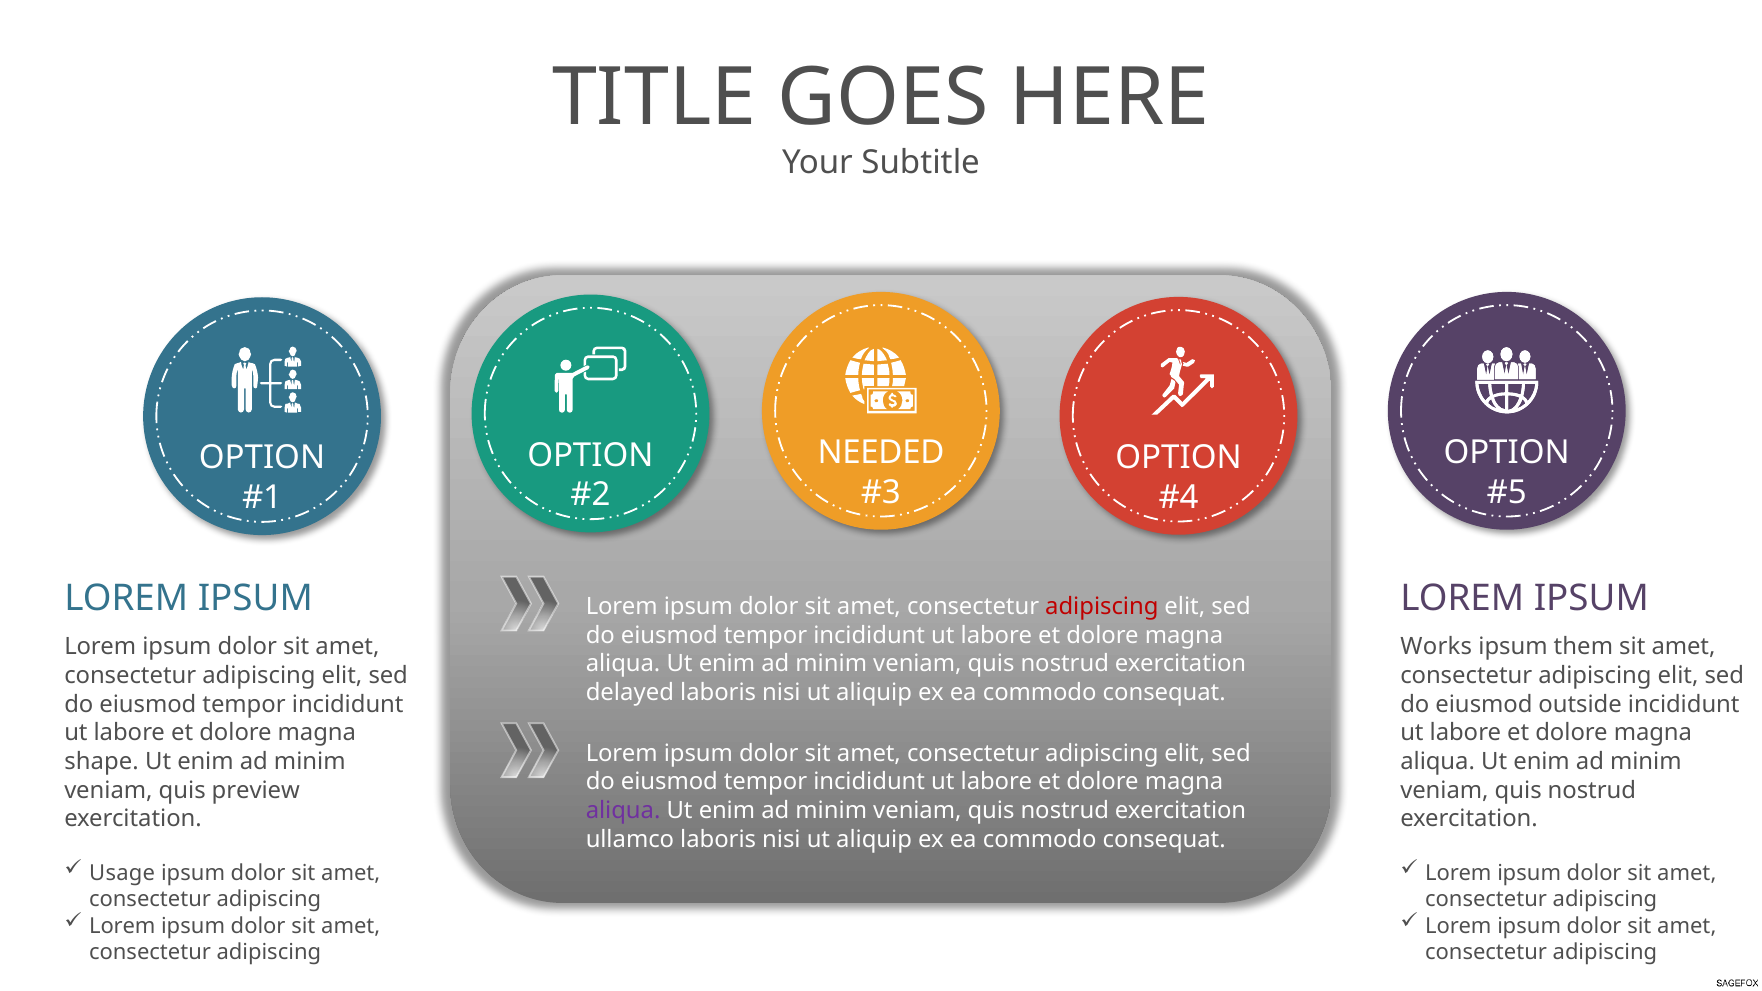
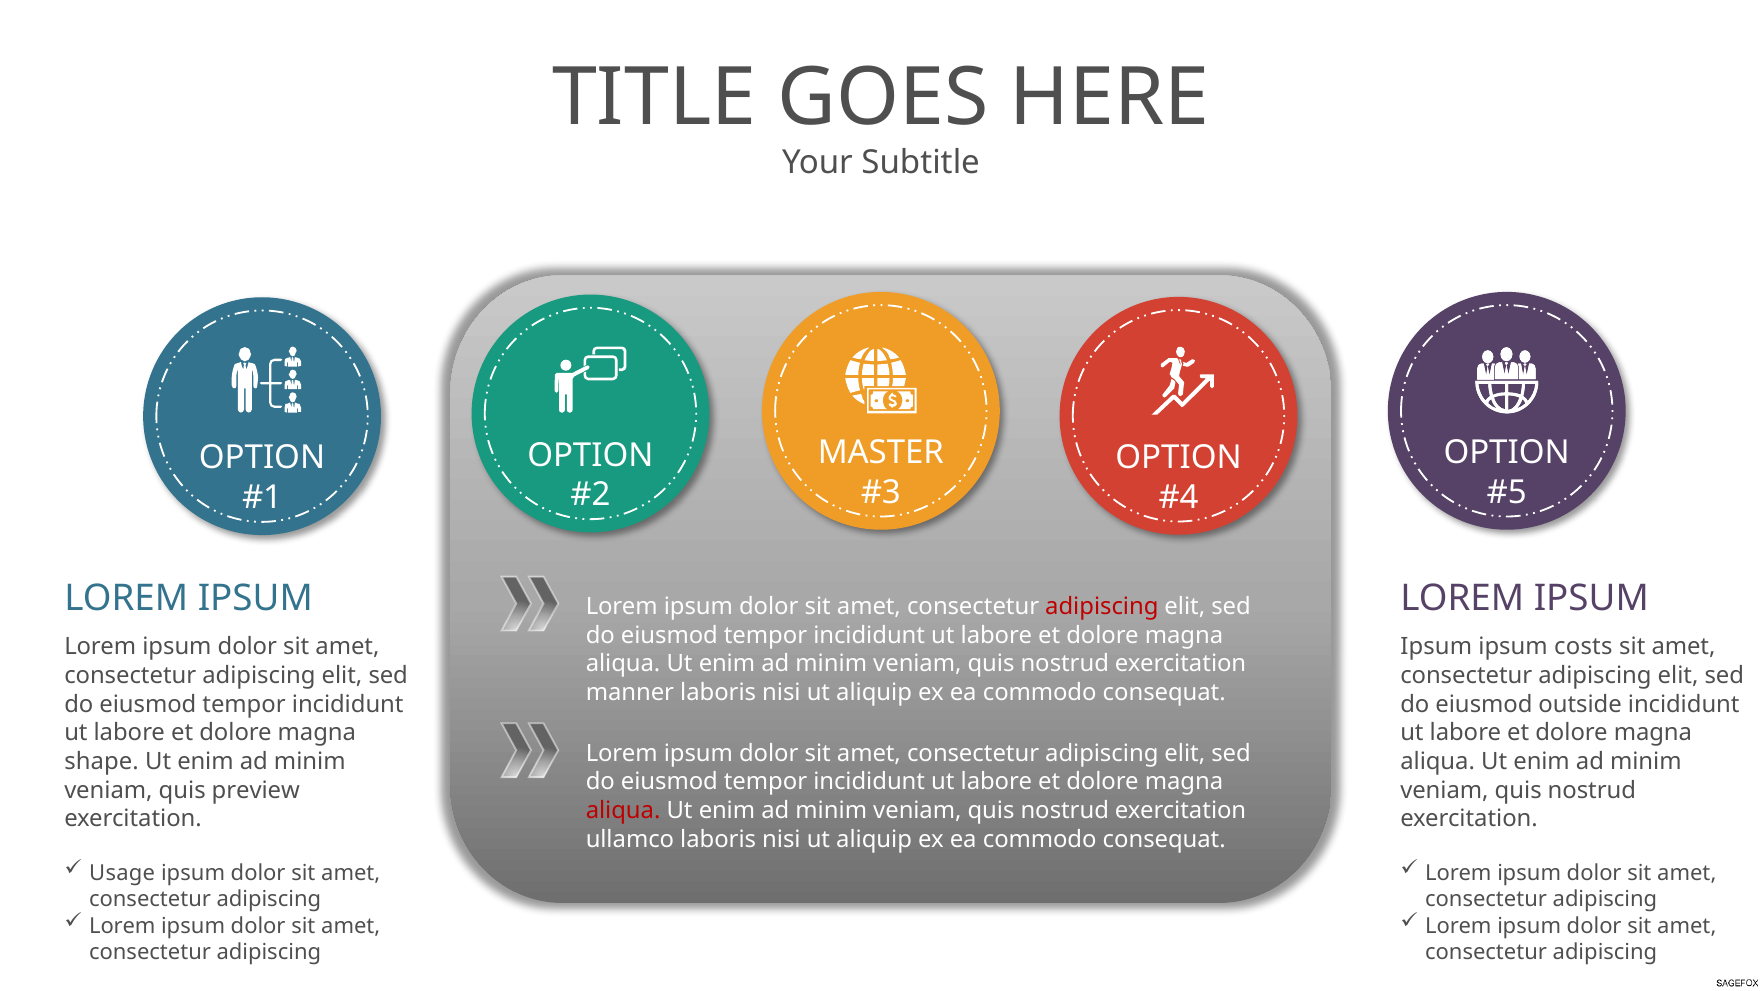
NEEDED: NEEDED -> MASTER
Works at (1436, 647): Works -> Ipsum
them: them -> costs
delayed: delayed -> manner
aliqua at (623, 811) colour: purple -> red
